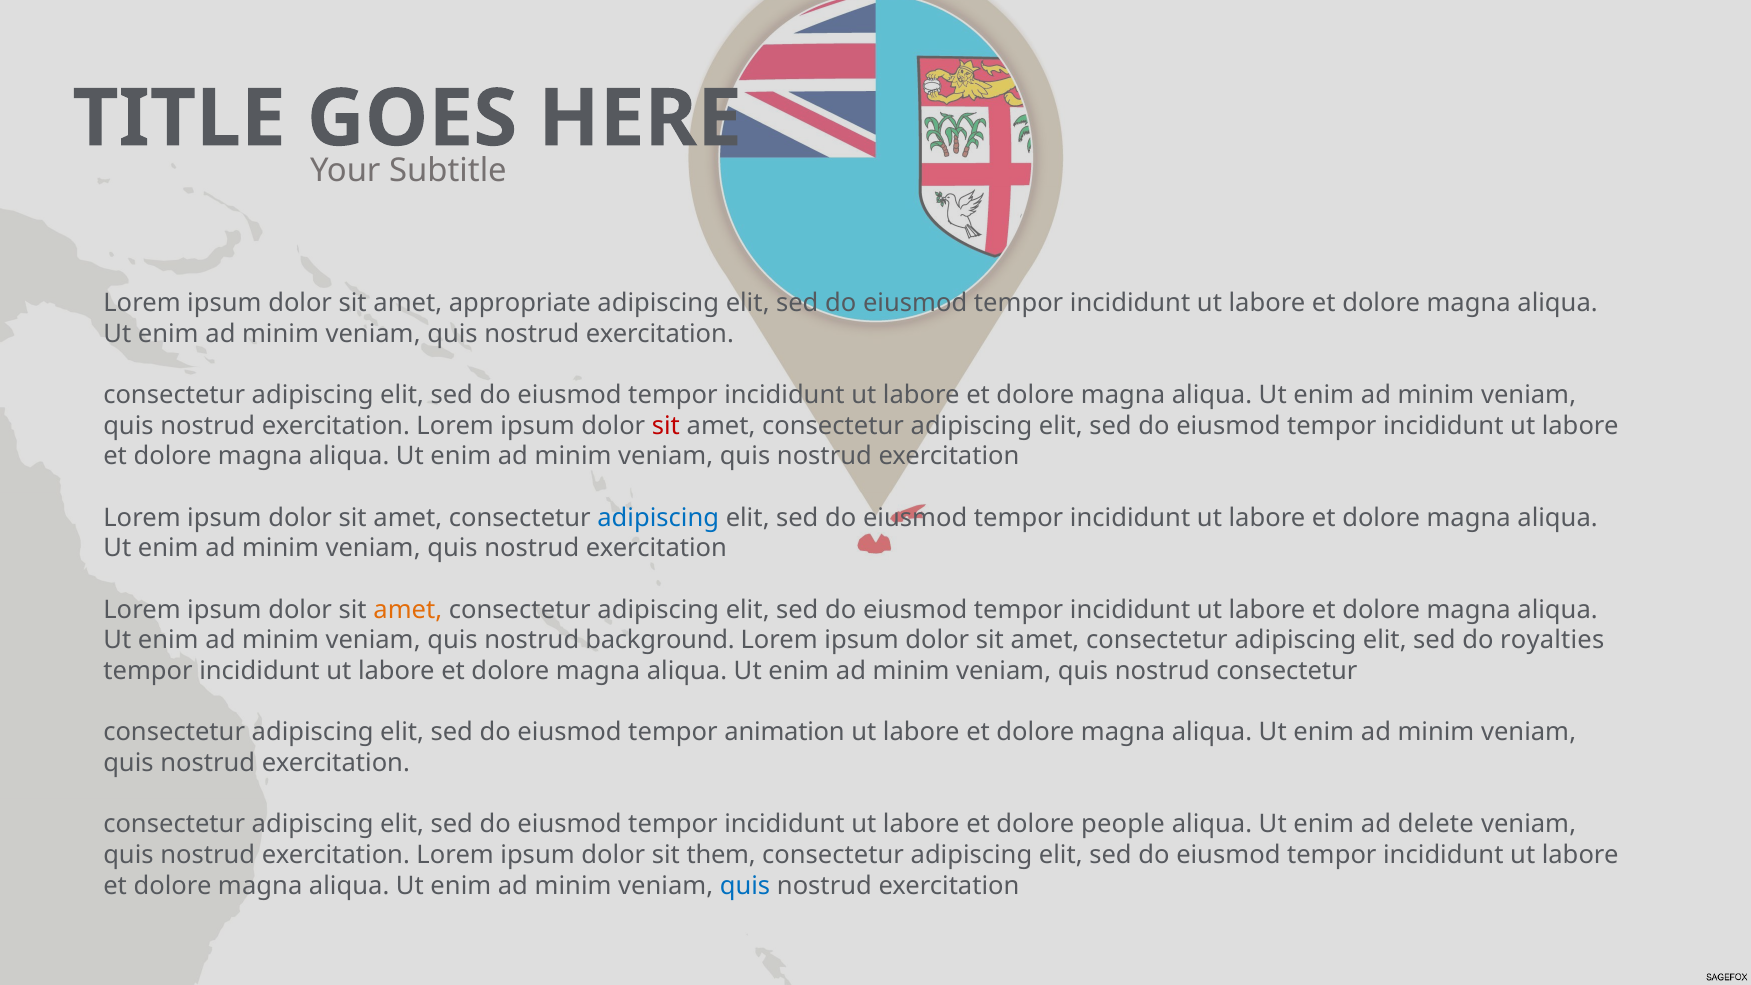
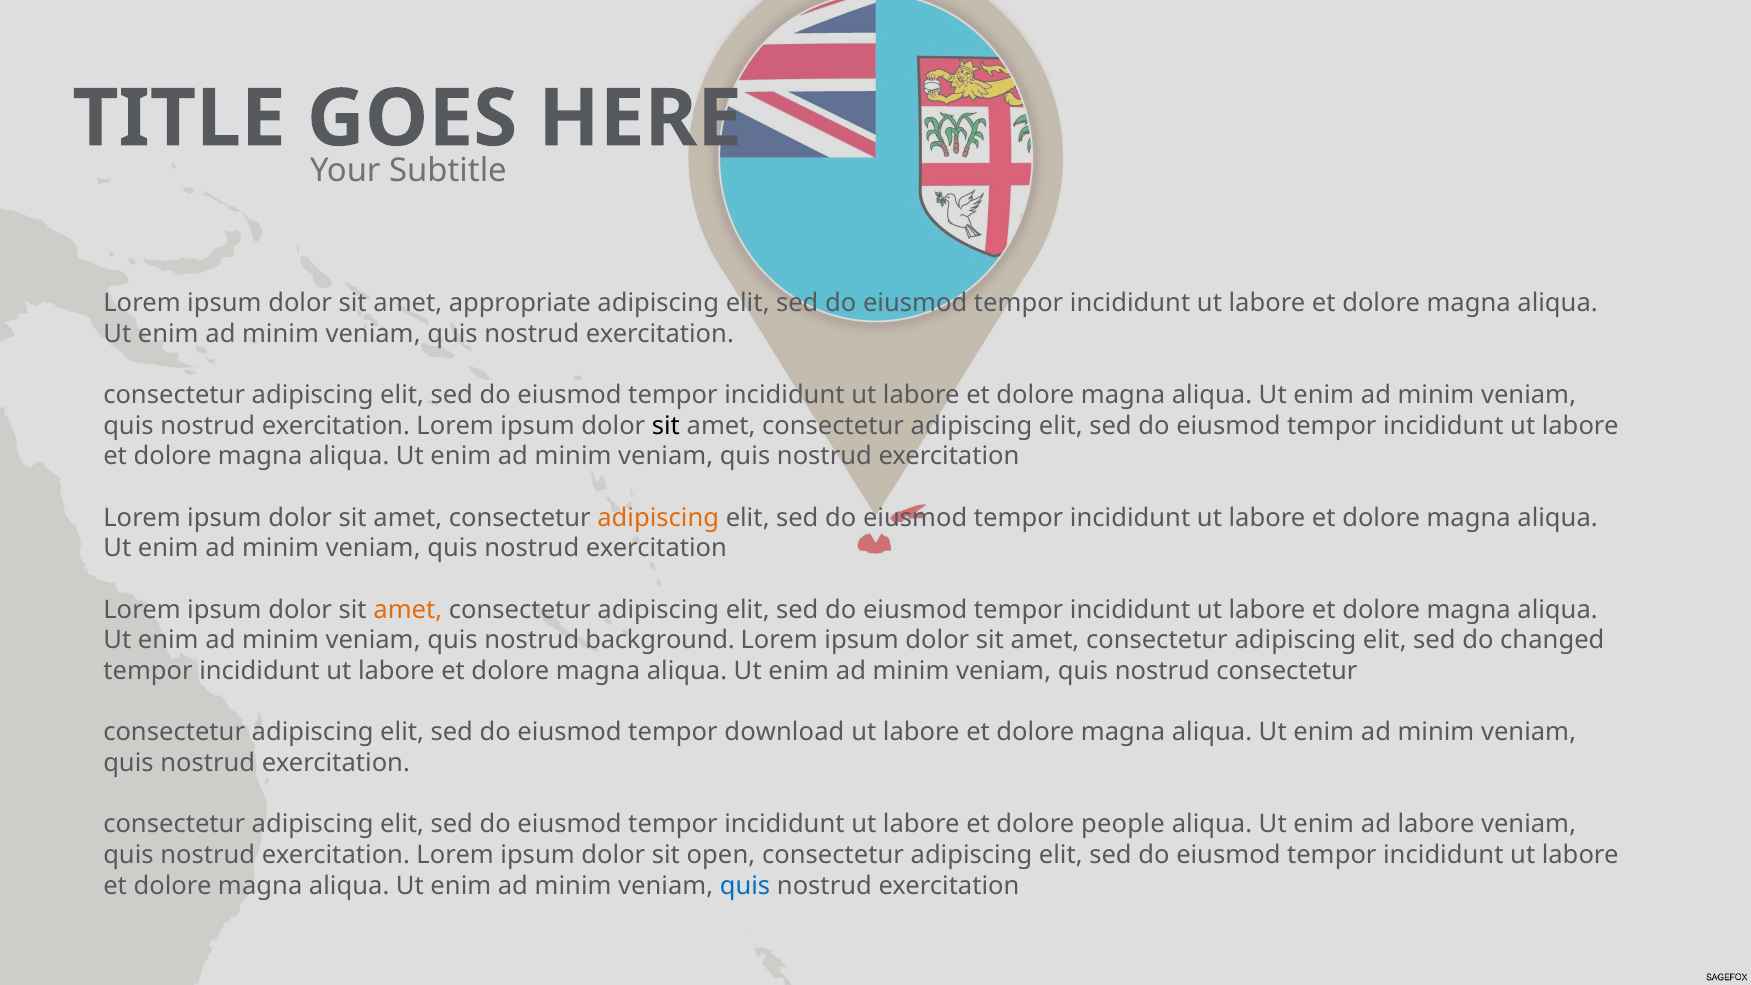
sit at (666, 426) colour: red -> black
adipiscing at (658, 518) colour: blue -> orange
royalties: royalties -> changed
animation: animation -> download
ad delete: delete -> labore
them: them -> open
